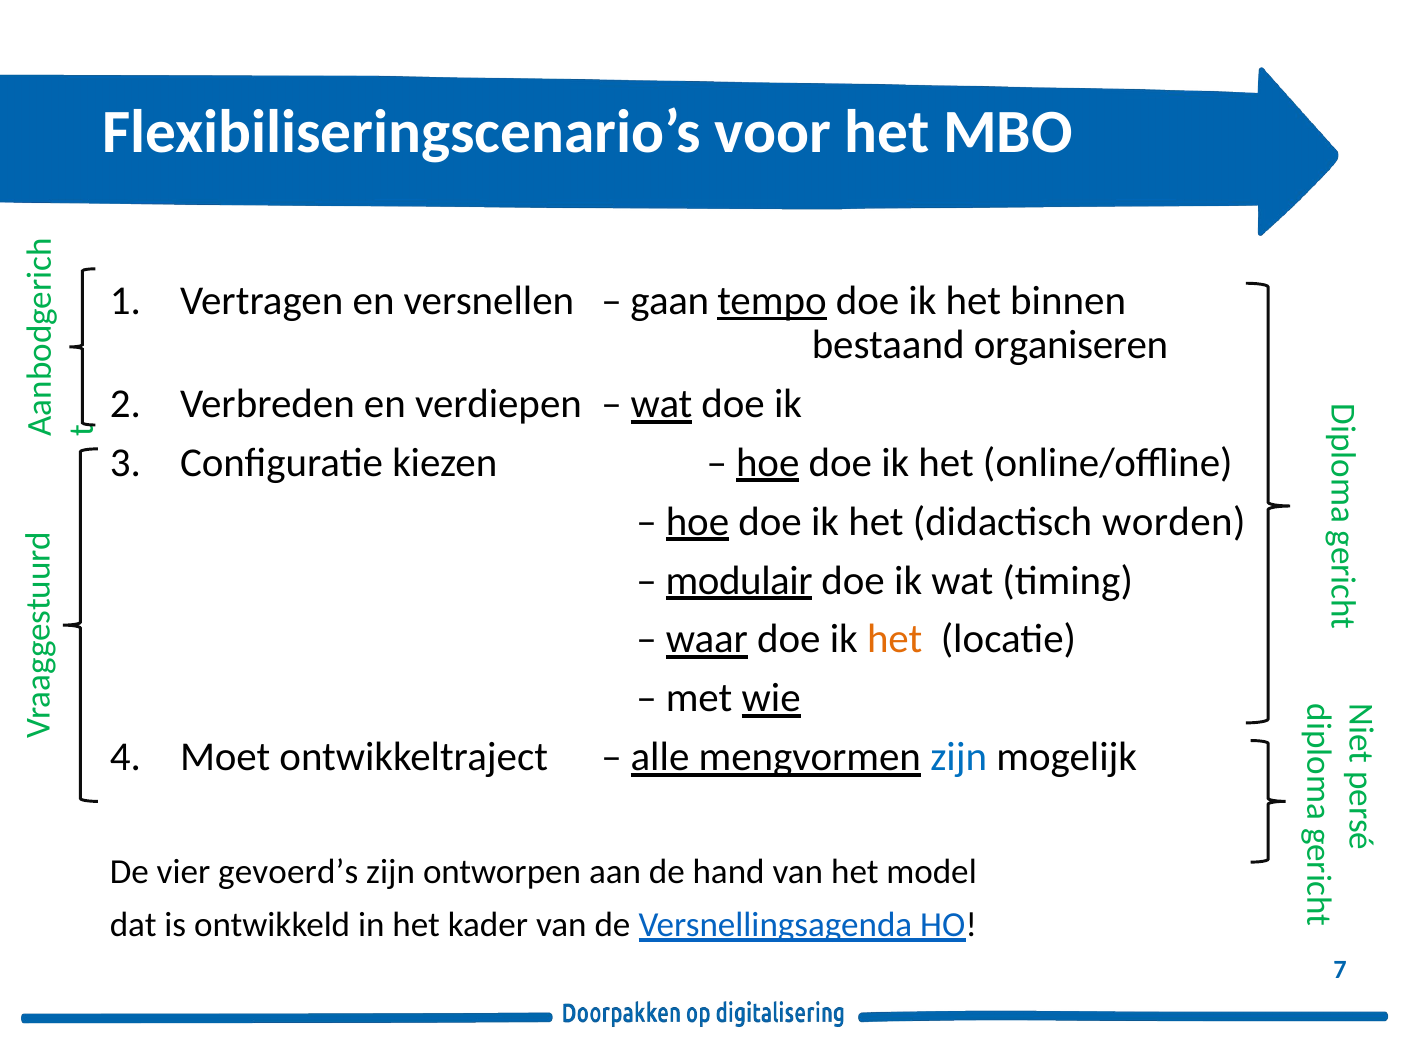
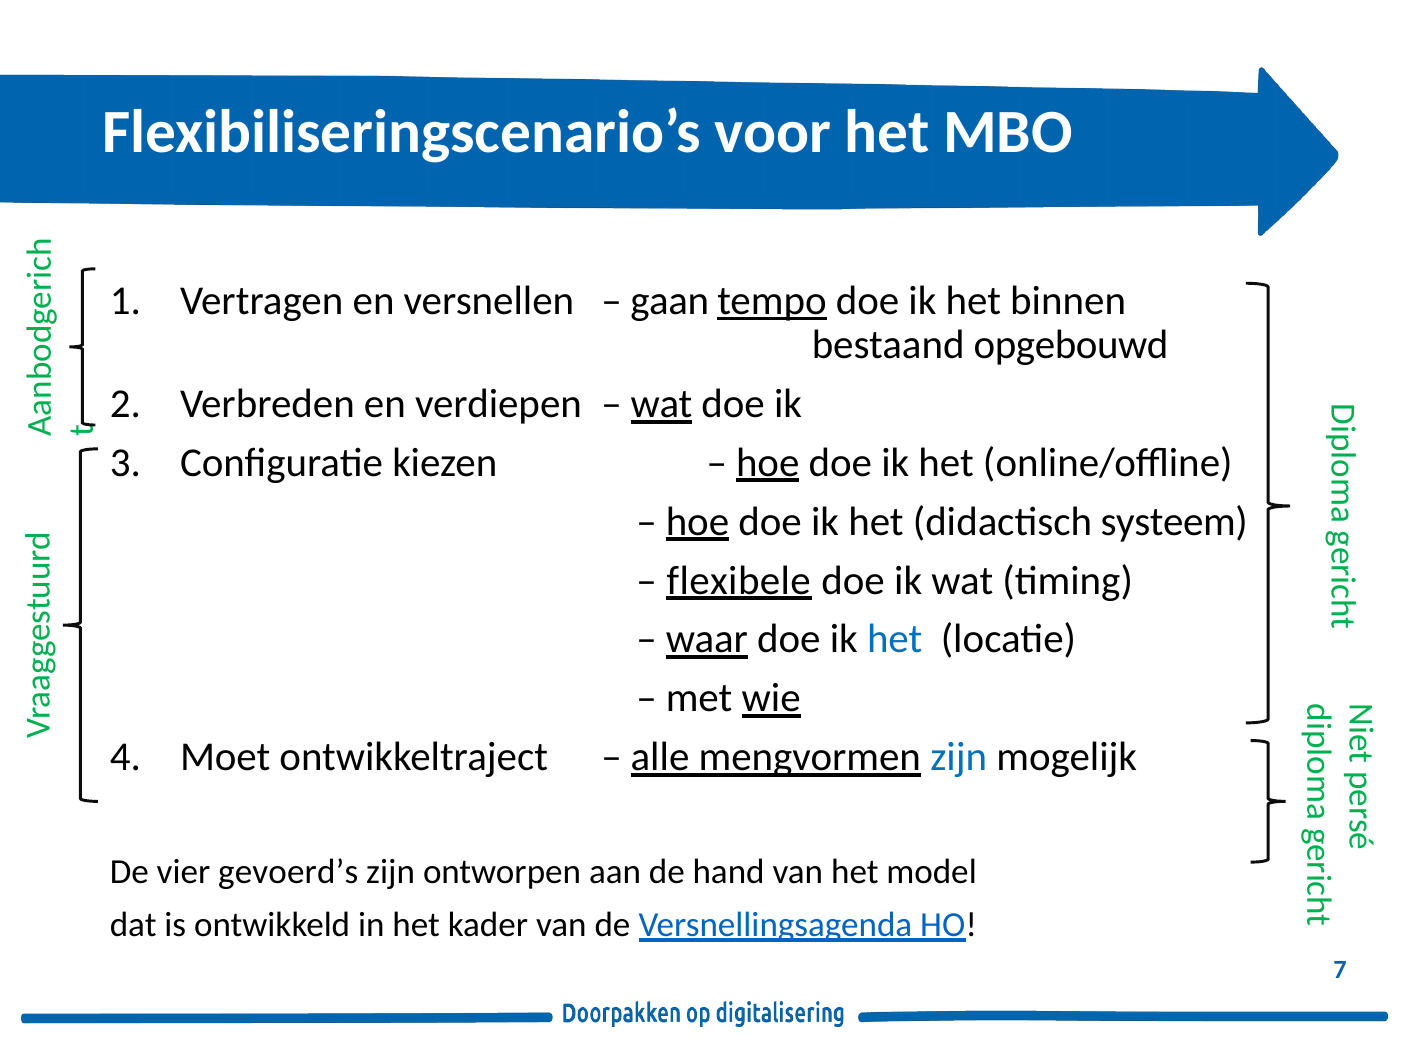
organiseren: organiseren -> opgebouwd
worden: worden -> systeem
modulair: modulair -> flexibele
het at (895, 639) colour: orange -> blue
